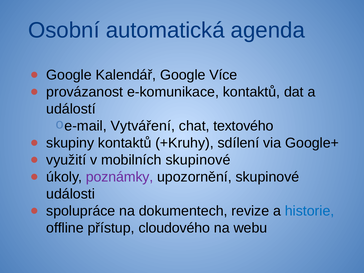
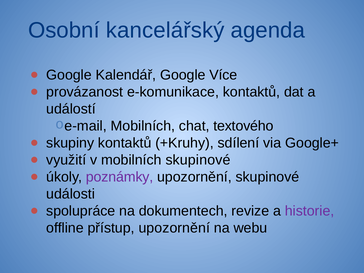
automatická: automatická -> kancelářský
Vytváření at (143, 126): Vytváření -> Mobilních
historie colour: blue -> purple
přístup cloudového: cloudového -> upozornění
